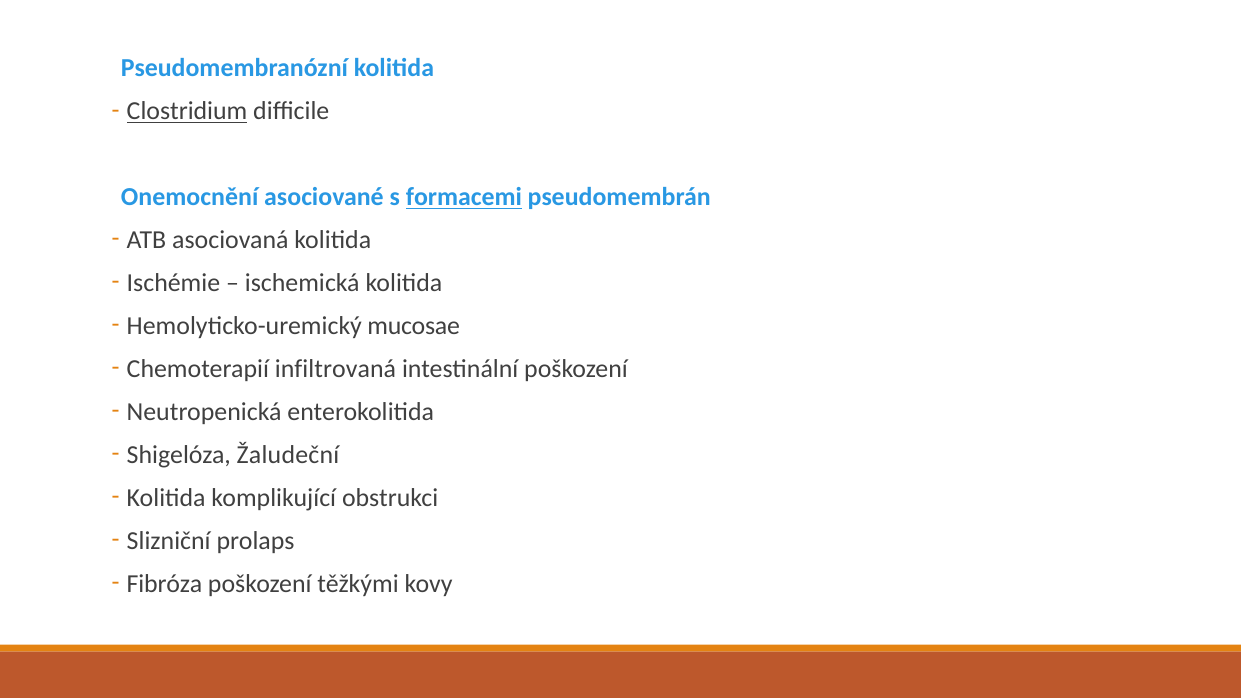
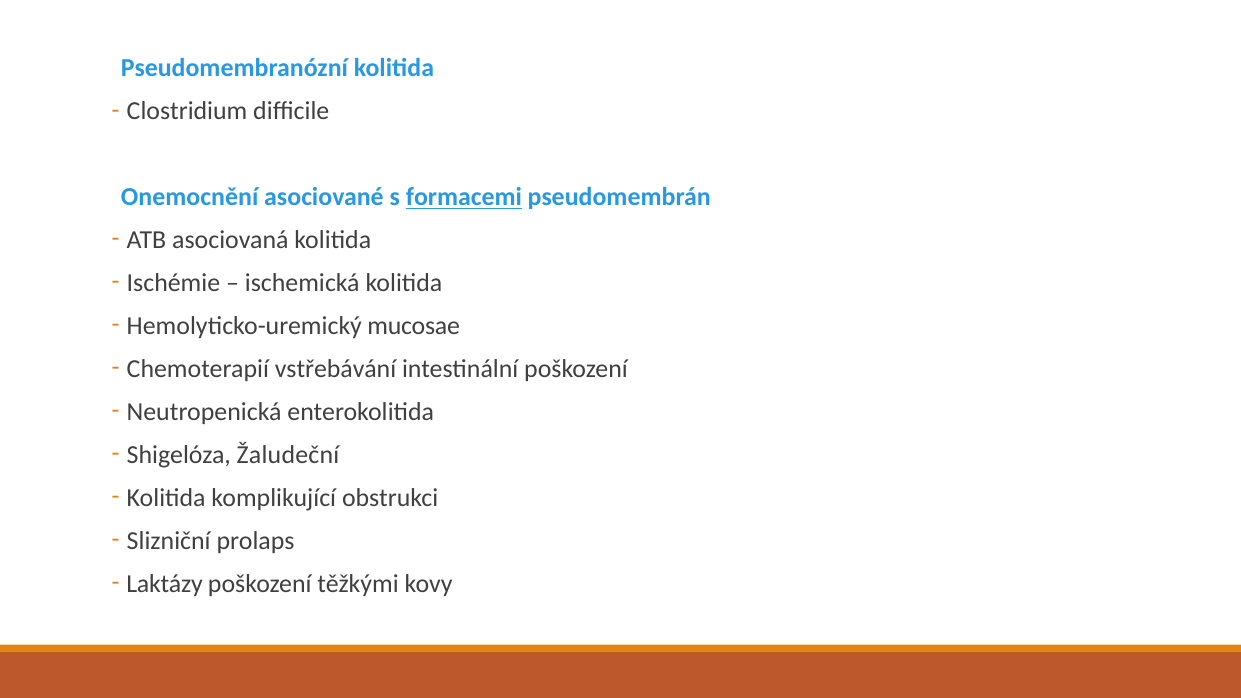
Clostridium underline: present -> none
infiltrovaná: infiltrovaná -> vstřebávání
Fibróza: Fibróza -> Laktázy
